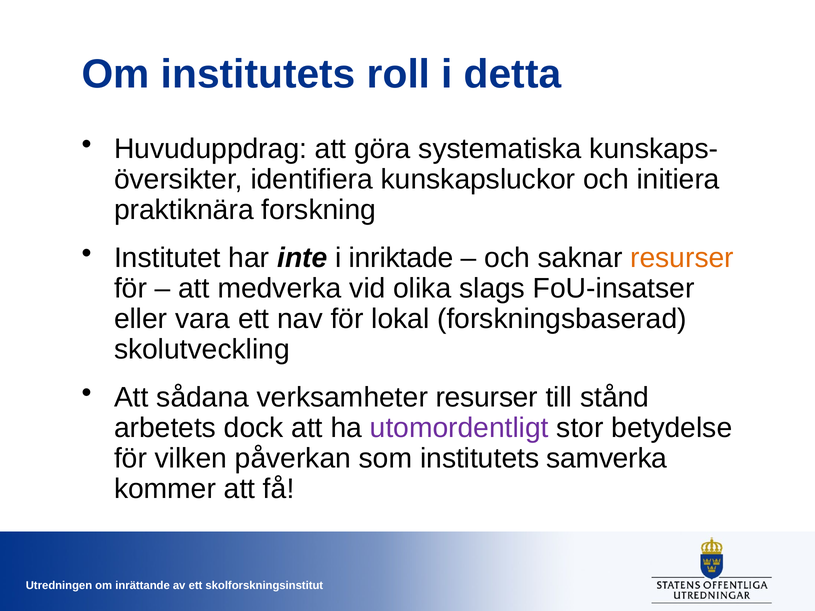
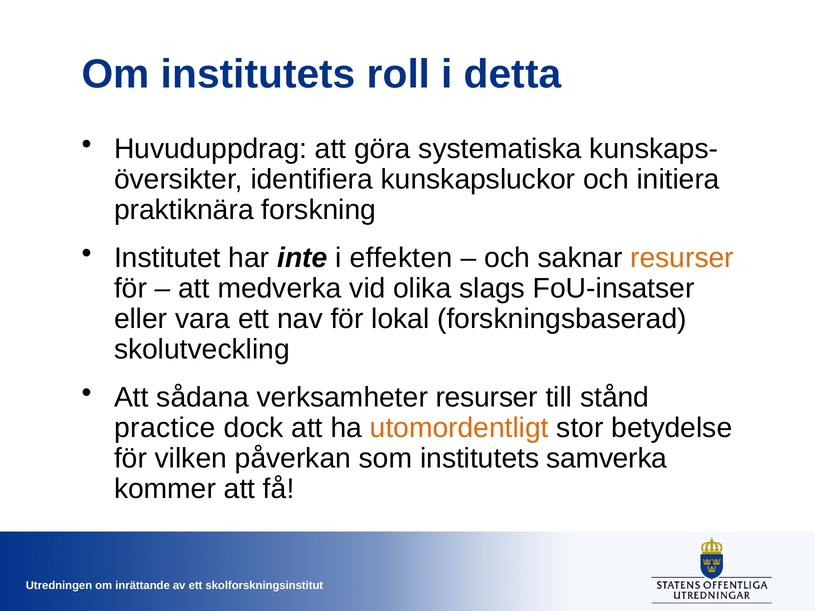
inriktade: inriktade -> effekten
arbetets: arbetets -> practice
utomordentligt colour: purple -> orange
